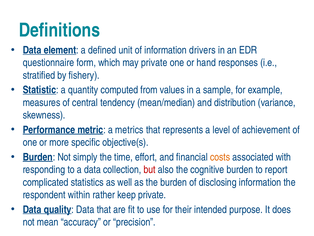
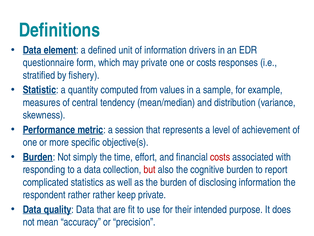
or hand: hand -> costs
metrics: metrics -> session
costs at (220, 157) colour: orange -> red
respondent within: within -> rather
